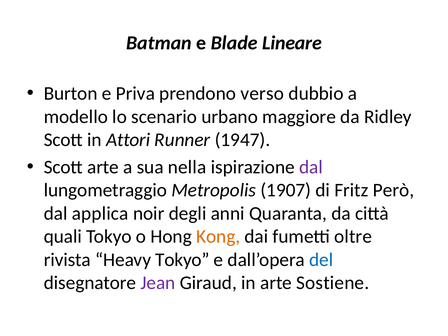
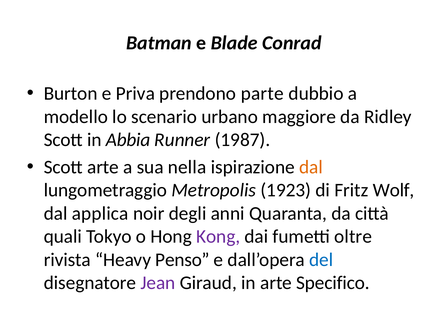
Lineare: Lineare -> Conrad
verso: verso -> parte
Attori: Attori -> Abbia
1947: 1947 -> 1987
dal at (311, 167) colour: purple -> orange
1907: 1907 -> 1923
Però: Però -> Wolf
Kong colour: orange -> purple
Heavy Tokyo: Tokyo -> Penso
Sostiene: Sostiene -> Specifico
